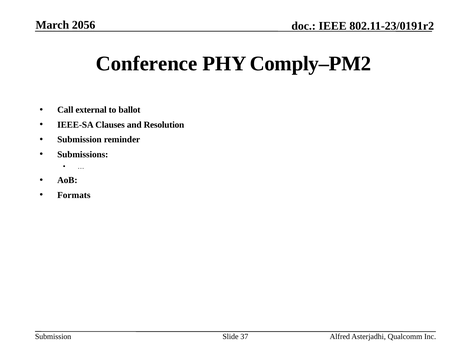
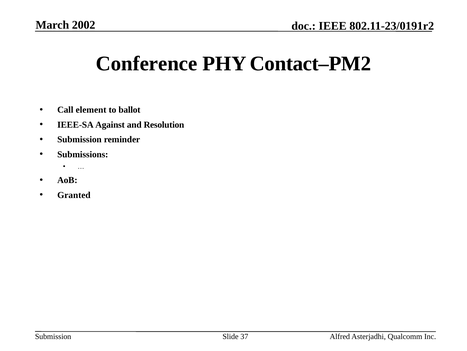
2056: 2056 -> 2002
Comply–PM2: Comply–PM2 -> Contact–PM2
external: external -> element
Clauses: Clauses -> Against
Formats: Formats -> Granted
